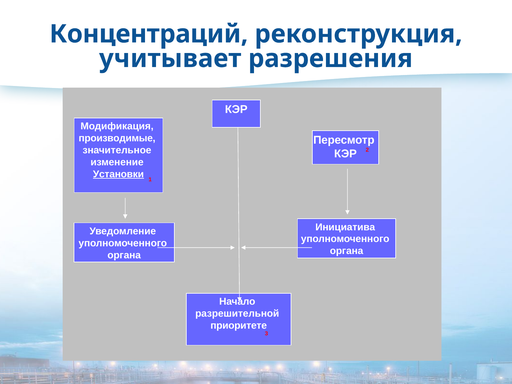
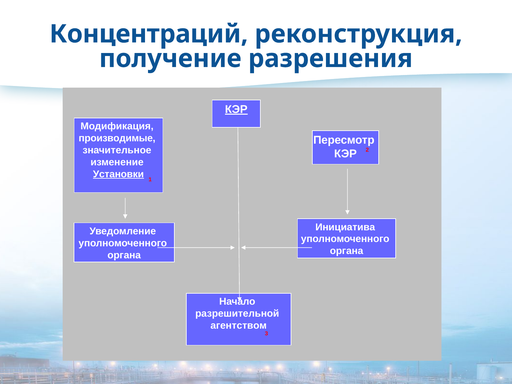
учитывает: учитывает -> получение
КЭР at (236, 109) underline: none -> present
приоритете: приоритете -> агентством
